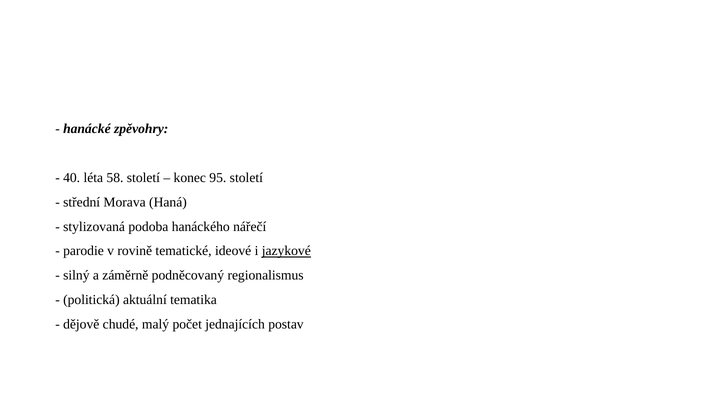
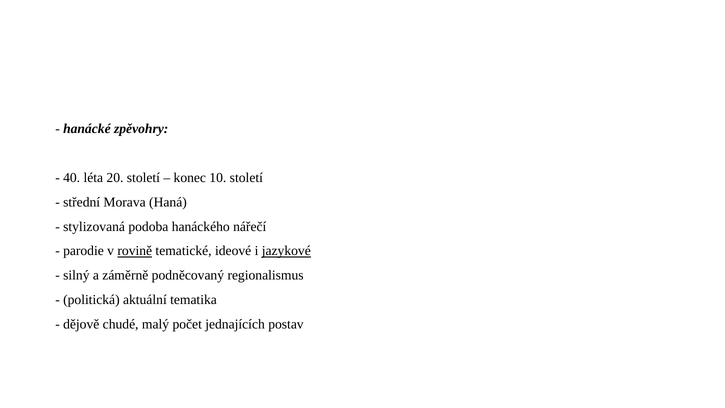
58: 58 -> 20
95: 95 -> 10
rovině underline: none -> present
